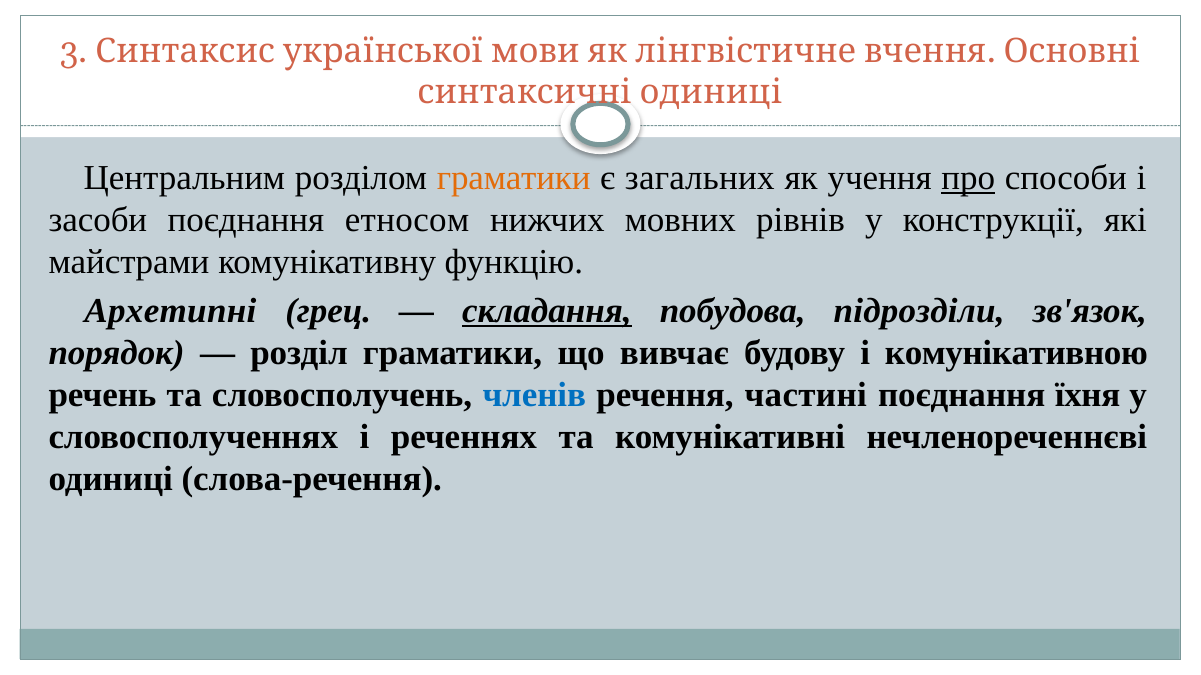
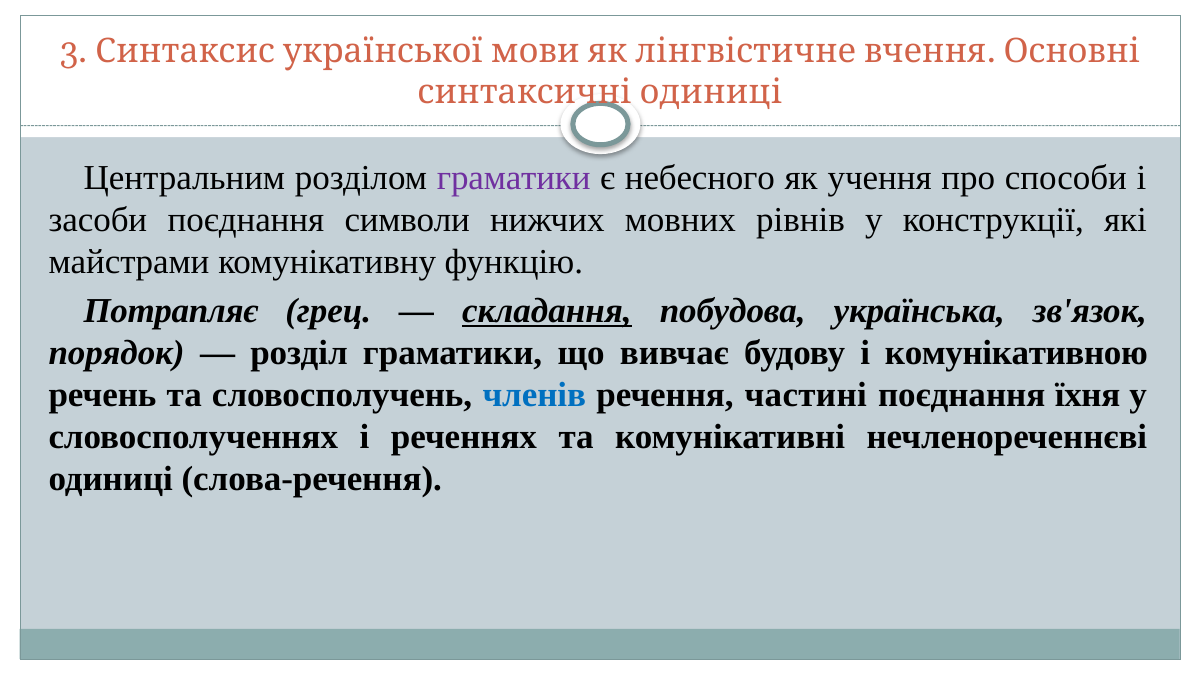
граматики at (514, 178) colour: orange -> purple
загальних: загальних -> небесного
про underline: present -> none
етносом: етносом -> символи
Архетипні: Архетипні -> Потрапляє
підрозділи: підрозділи -> українська
